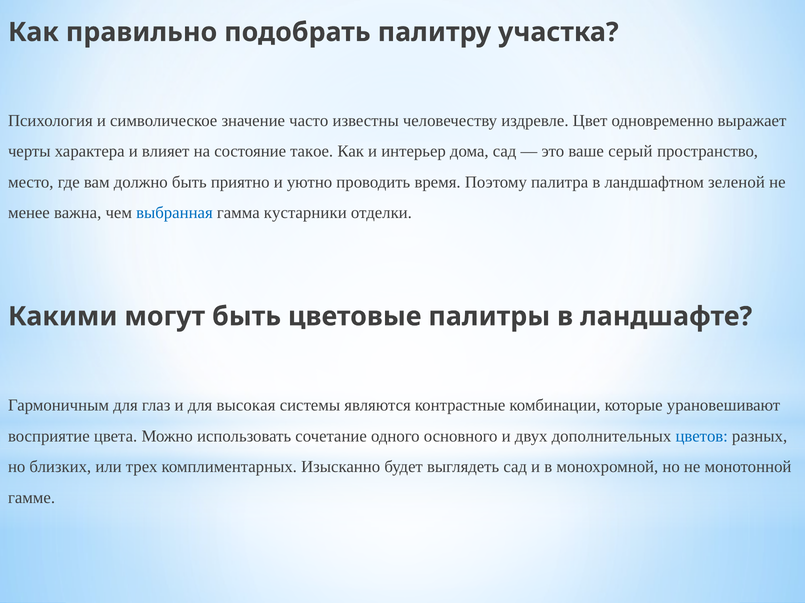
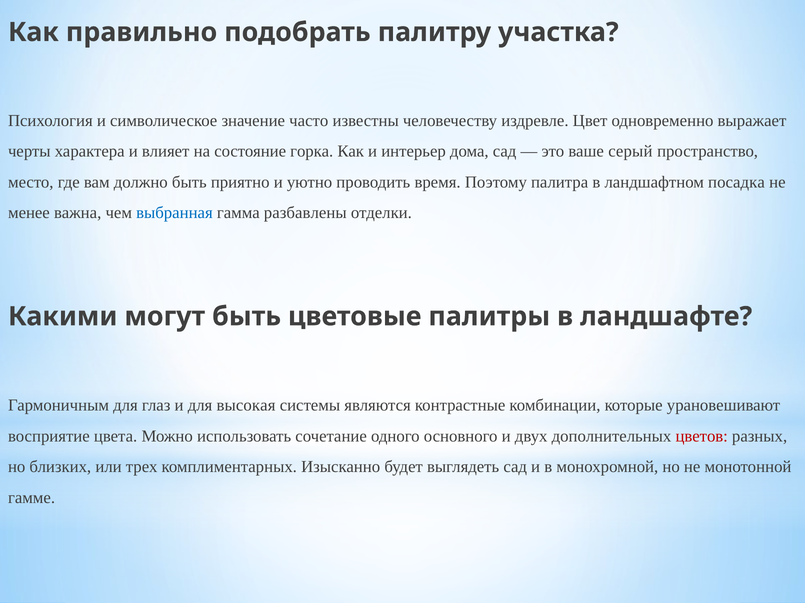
такое: такое -> горка
зеленой: зеленой -> посадка
кустарники: кустарники -> разбавлены
цветов colour: blue -> red
